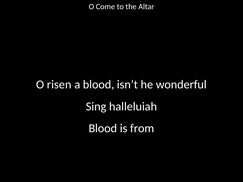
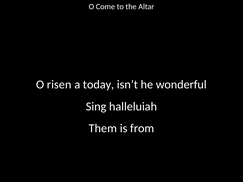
a blood: blood -> today
Blood at (103, 128): Blood -> Them
